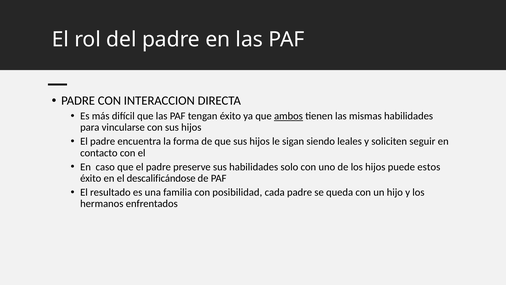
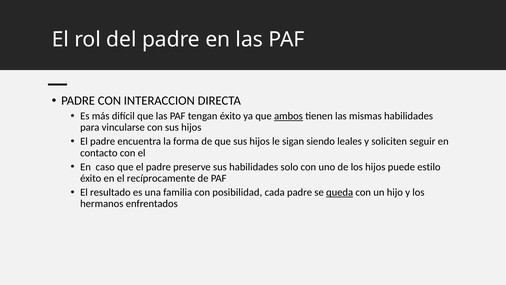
estos: estos -> estilo
descalificándose: descalificándose -> recíprocamente
queda underline: none -> present
